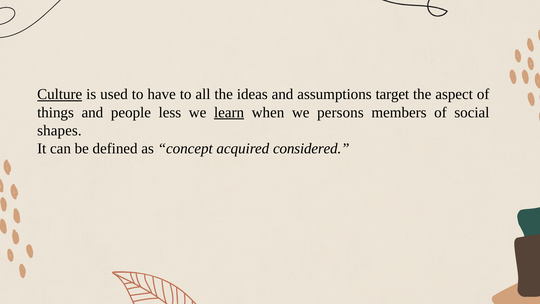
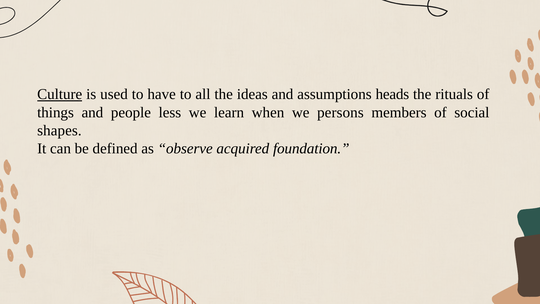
target: target -> heads
aspect: aspect -> rituals
learn underline: present -> none
concept: concept -> observe
considered: considered -> foundation
